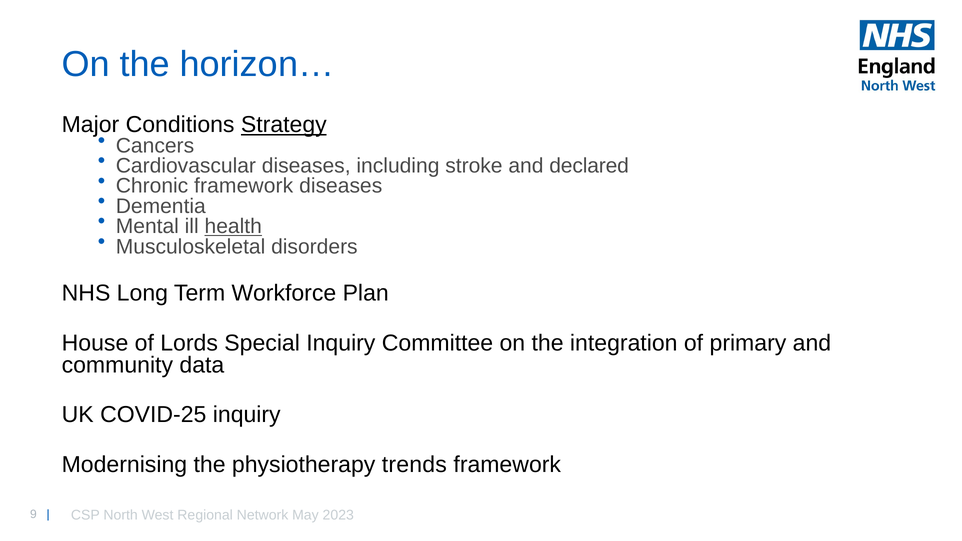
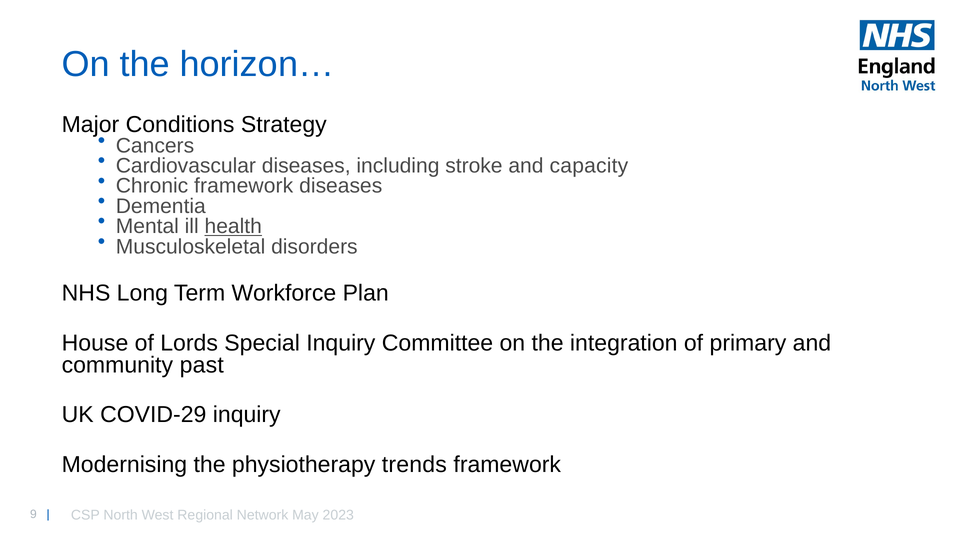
Strategy underline: present -> none
declared: declared -> capacity
data: data -> past
COVID-25: COVID-25 -> COVID-29
